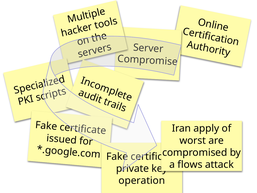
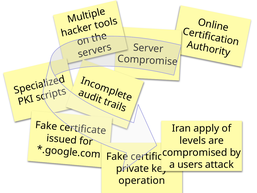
worst: worst -> levels
flows: flows -> users
